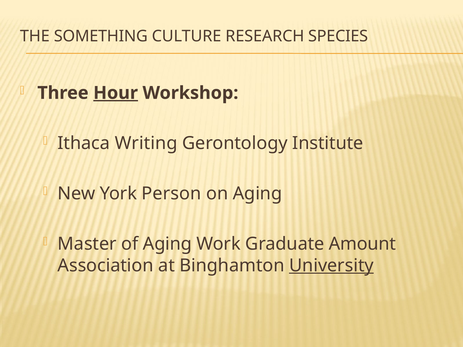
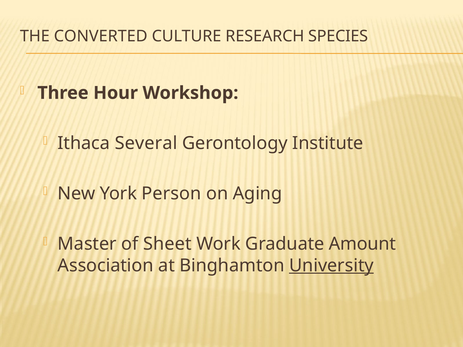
SOMETHING: SOMETHING -> CONVERTED
Hour underline: present -> none
Writing: Writing -> Several
of Aging: Aging -> Sheet
